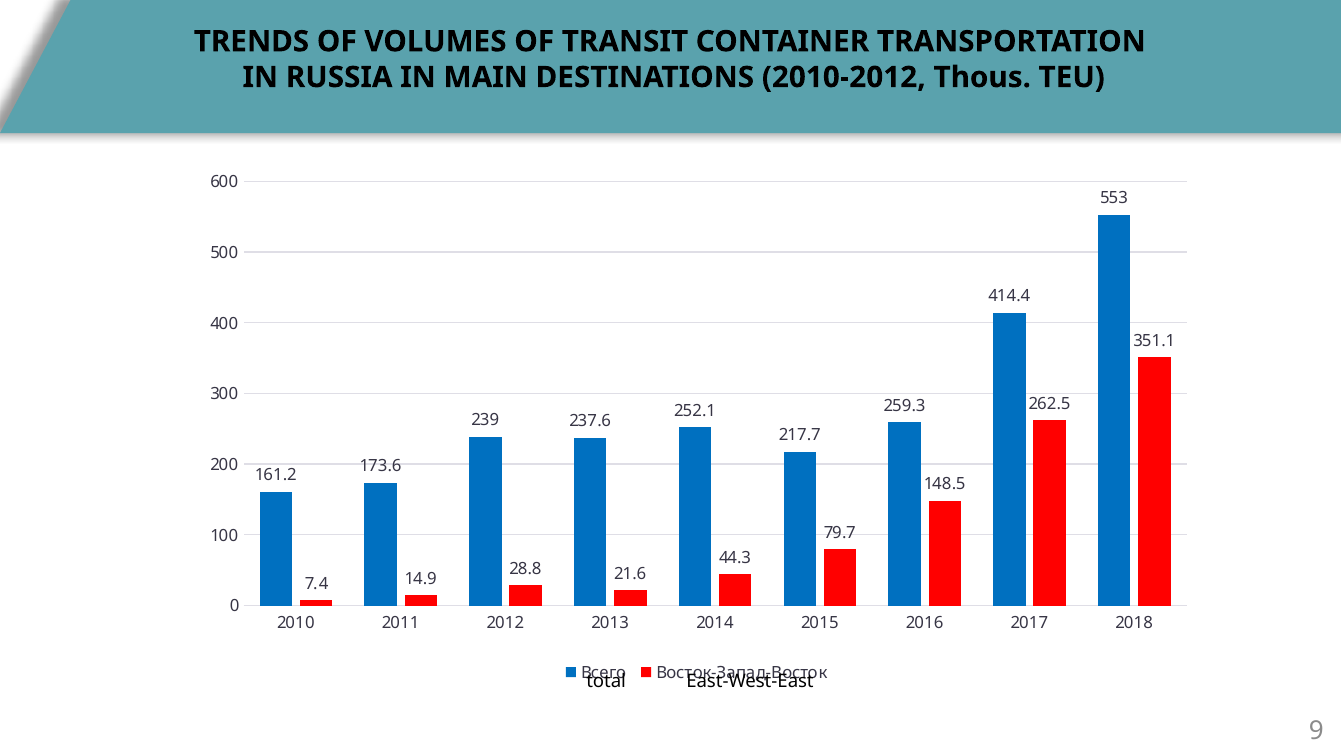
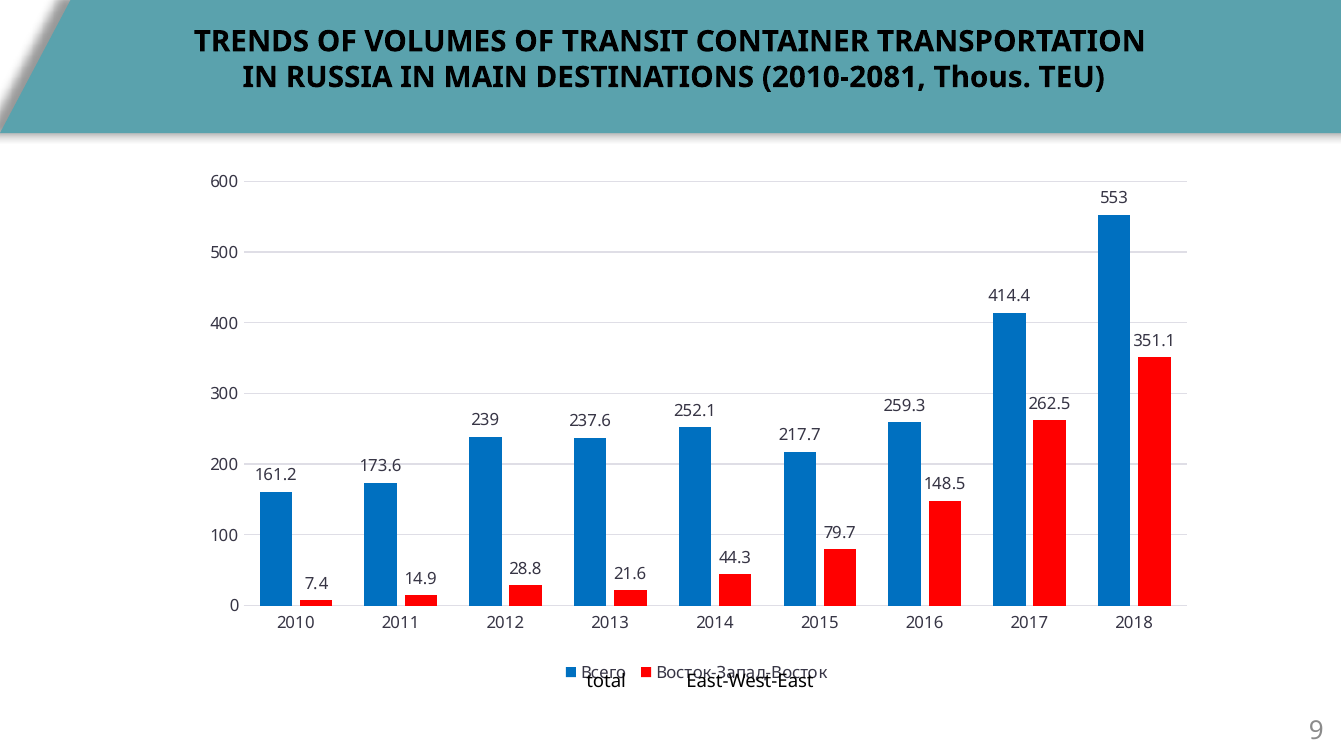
2010-2012: 2010-2012 -> 2010-2081
